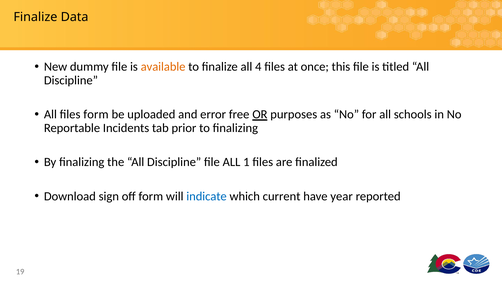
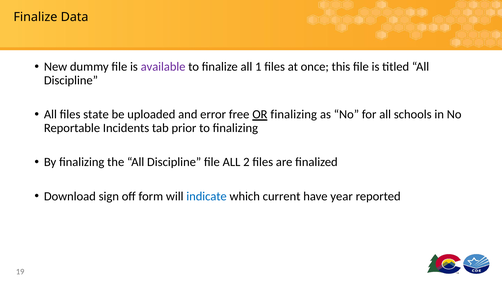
available colour: orange -> purple
4: 4 -> 1
files form: form -> state
OR purposes: purposes -> finalizing
1: 1 -> 2
